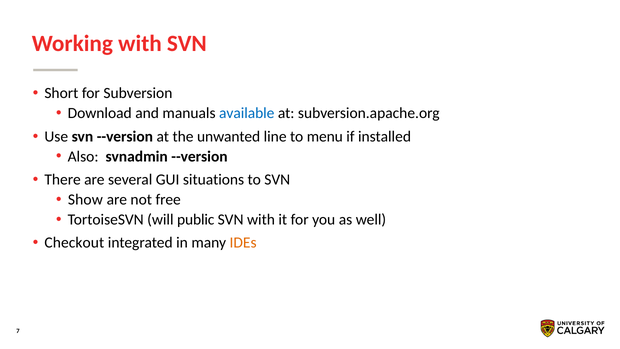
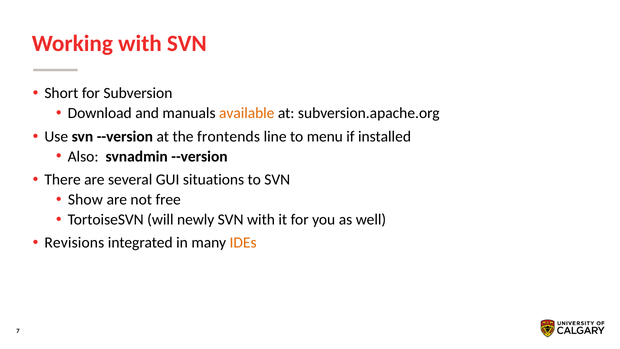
available colour: blue -> orange
unwanted: unwanted -> frontends
public: public -> newly
Checkout: Checkout -> Revisions
